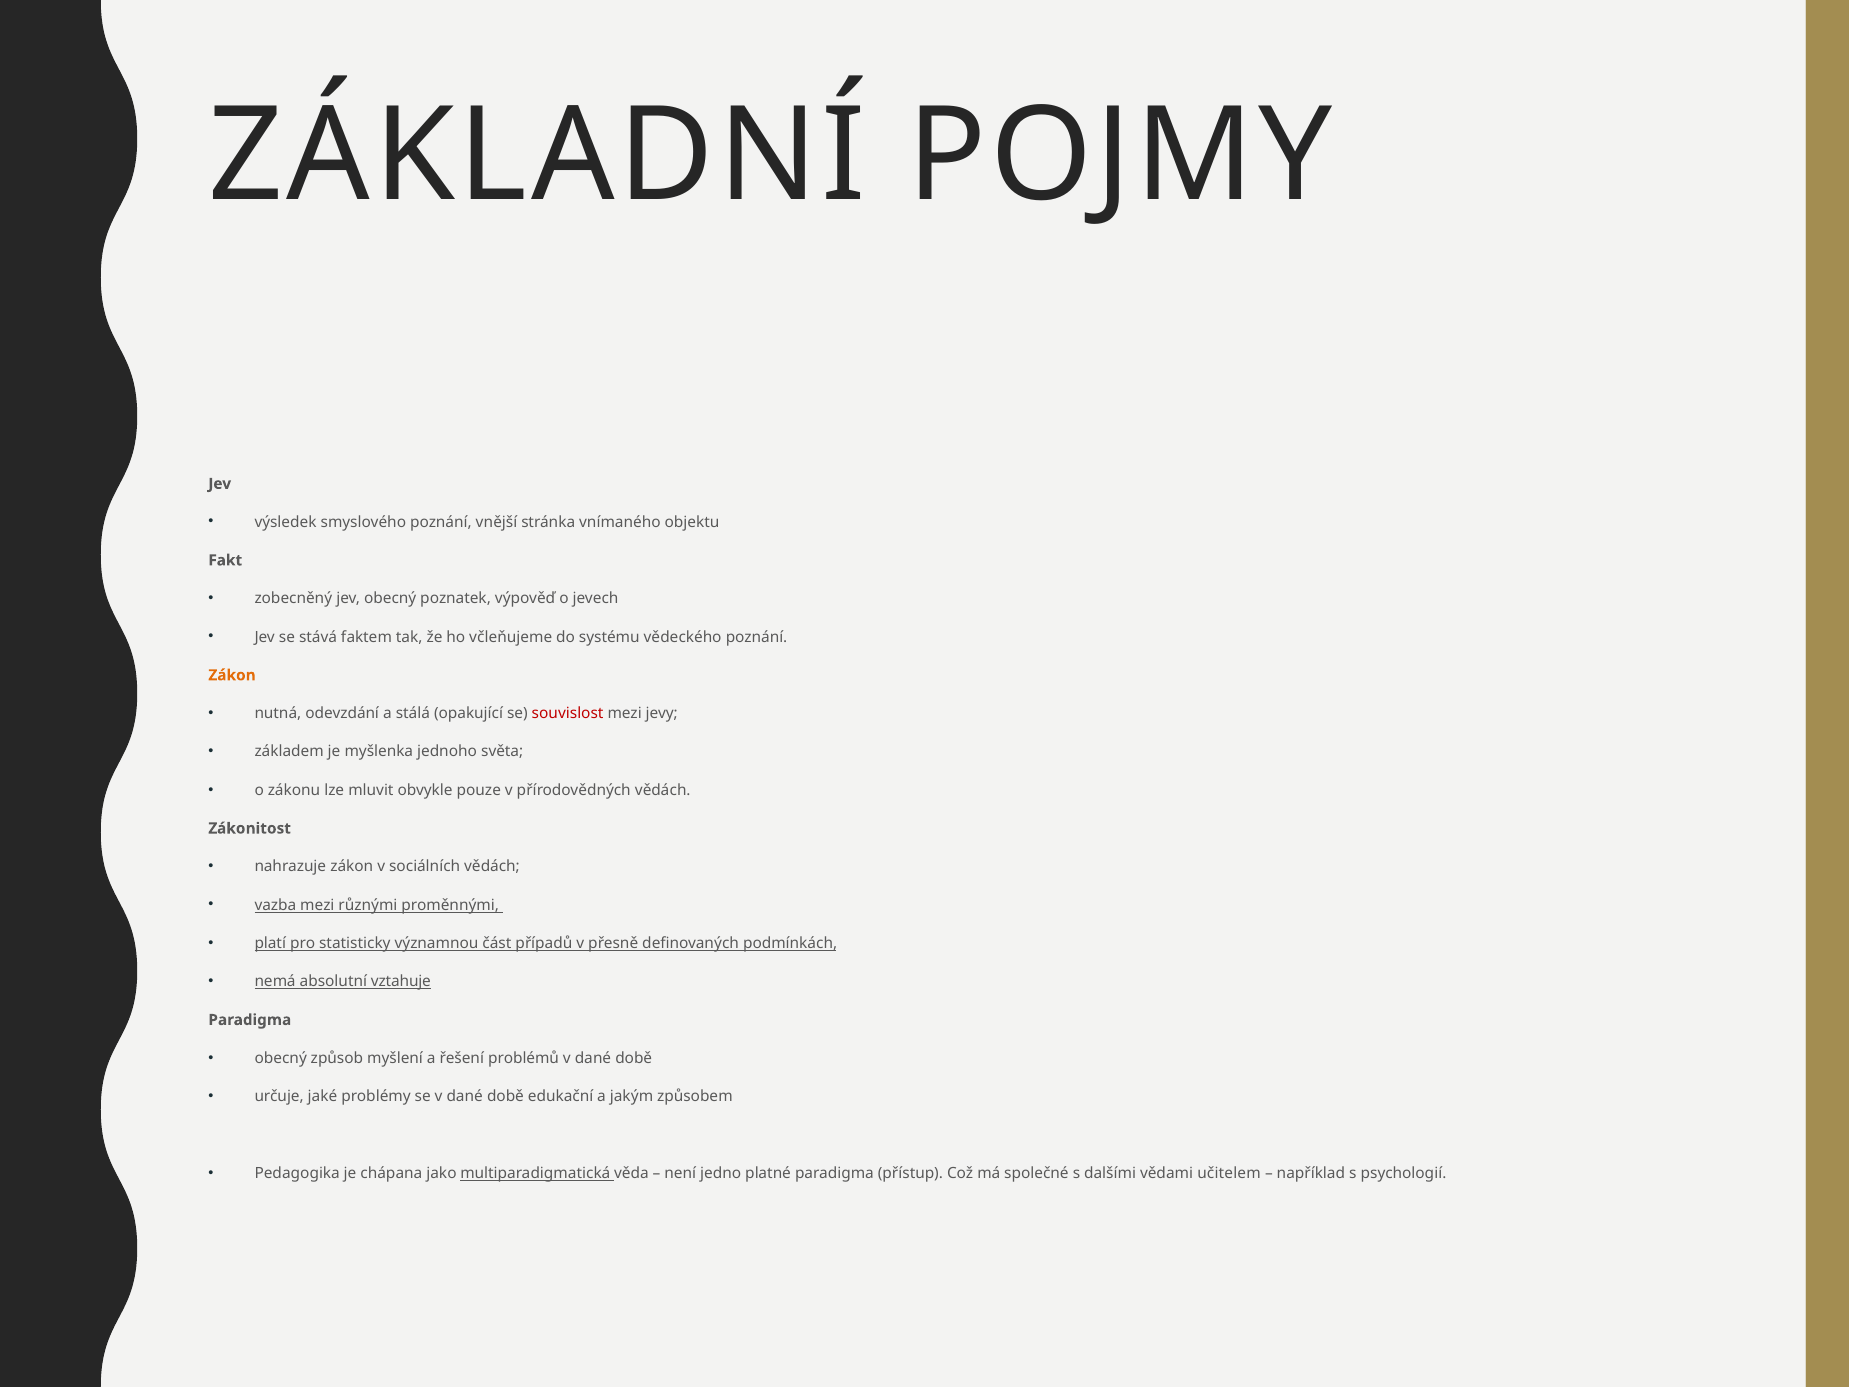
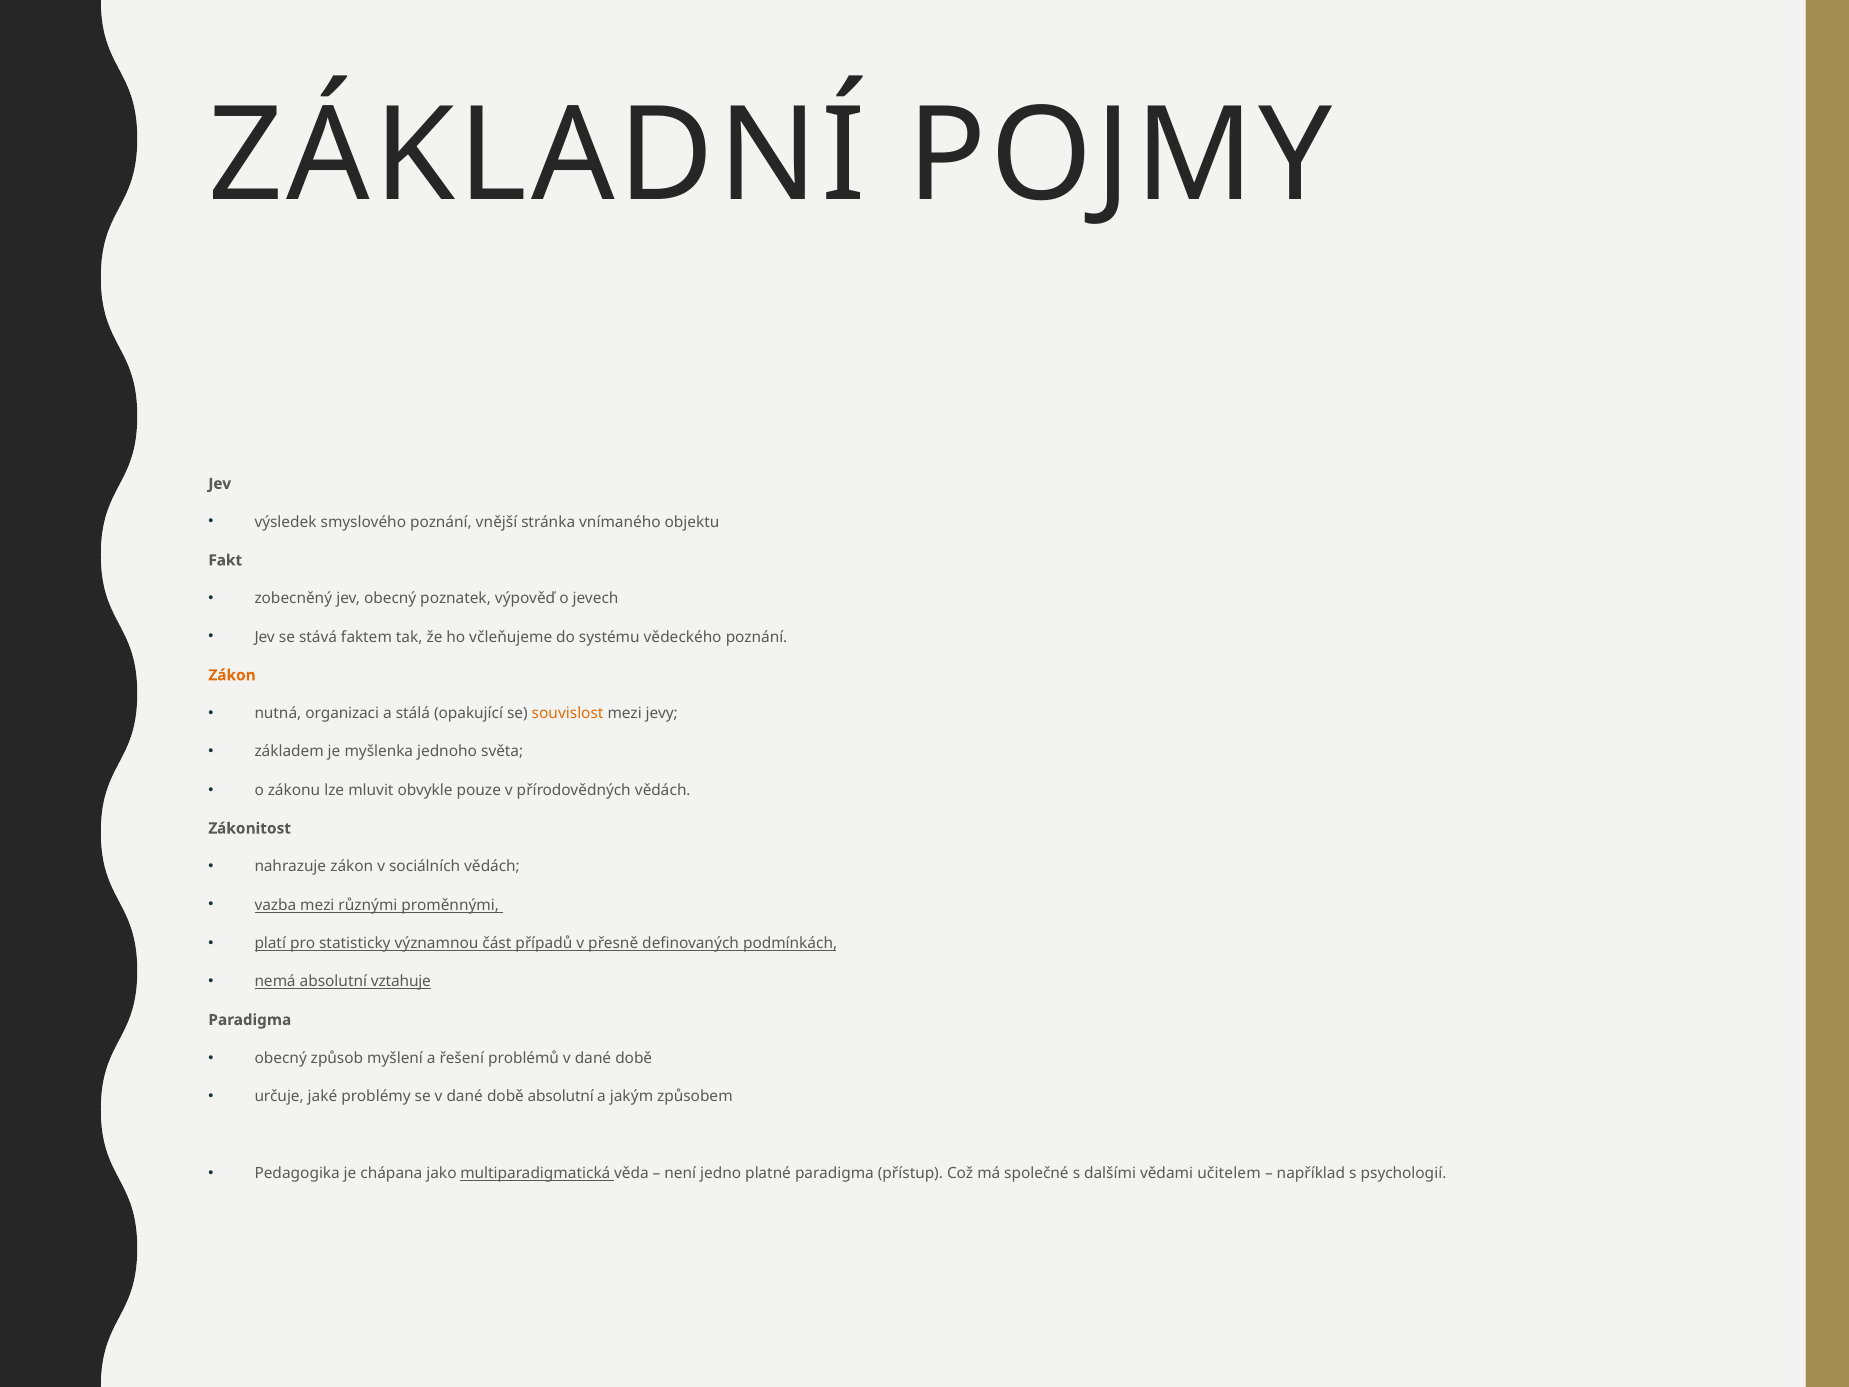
odevzdání: odevzdání -> organizaci
souvislost colour: red -> orange
době edukační: edukační -> absolutní
